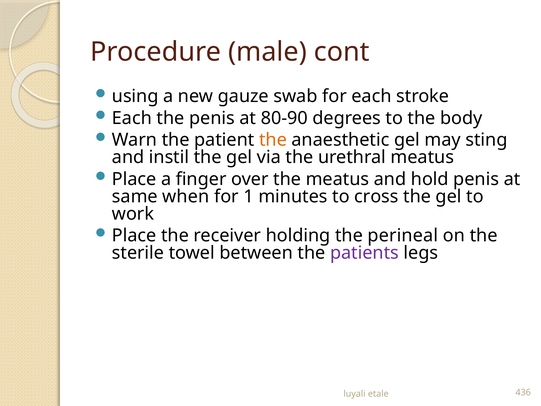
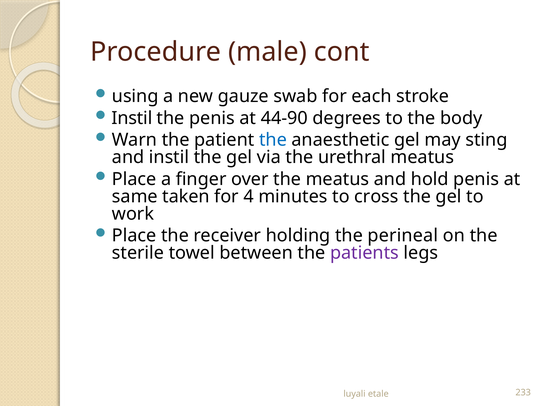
Each at (132, 118): Each -> Instil
80-90: 80-90 -> 44-90
the at (273, 140) colour: orange -> blue
when: when -> taken
1: 1 -> 4
436: 436 -> 233
